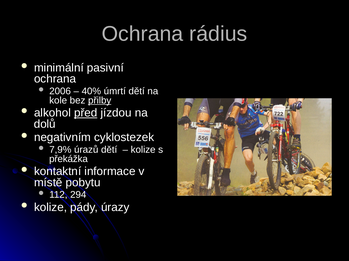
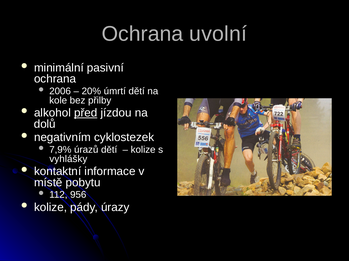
rádius: rádius -> uvolní
40%: 40% -> 20%
přilby underline: present -> none
překážka: překážka -> vyhlášky
294: 294 -> 956
